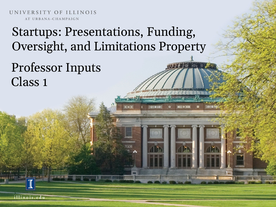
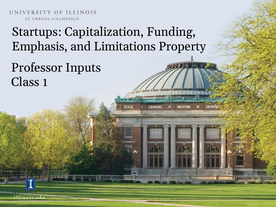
Presentations: Presentations -> Capitalization
Oversight: Oversight -> Emphasis
